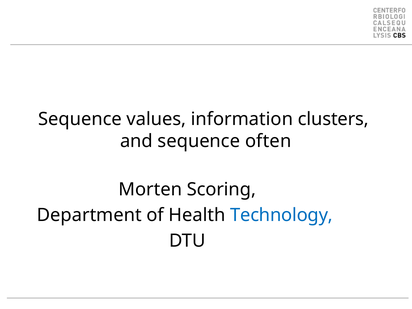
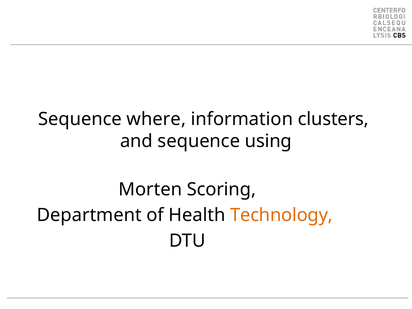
values: values -> where
often: often -> using
Technology colour: blue -> orange
